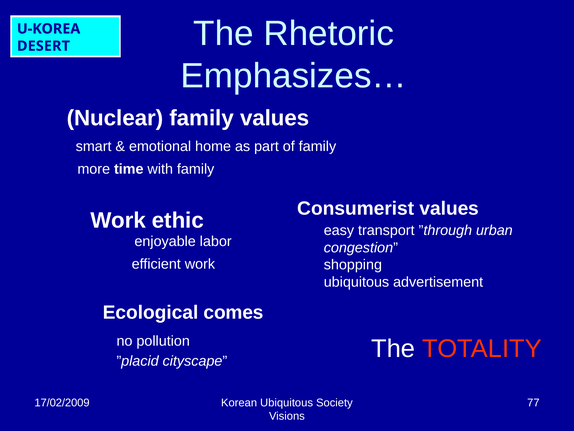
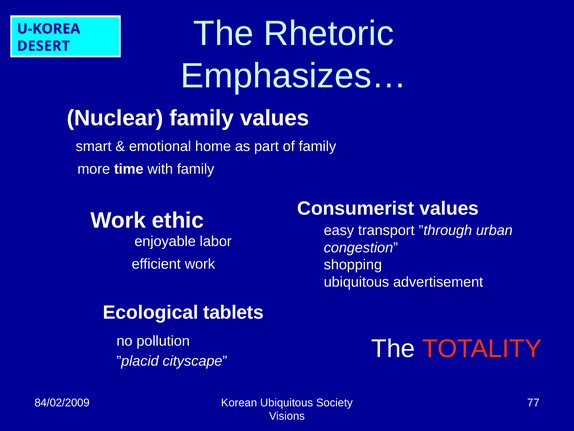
comes: comes -> tablets
17/02/2009: 17/02/2009 -> 84/02/2009
